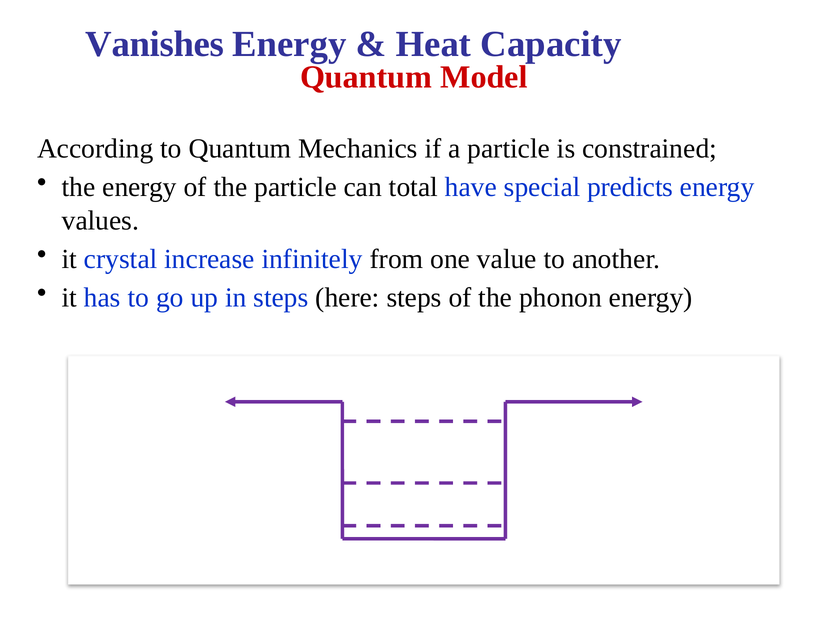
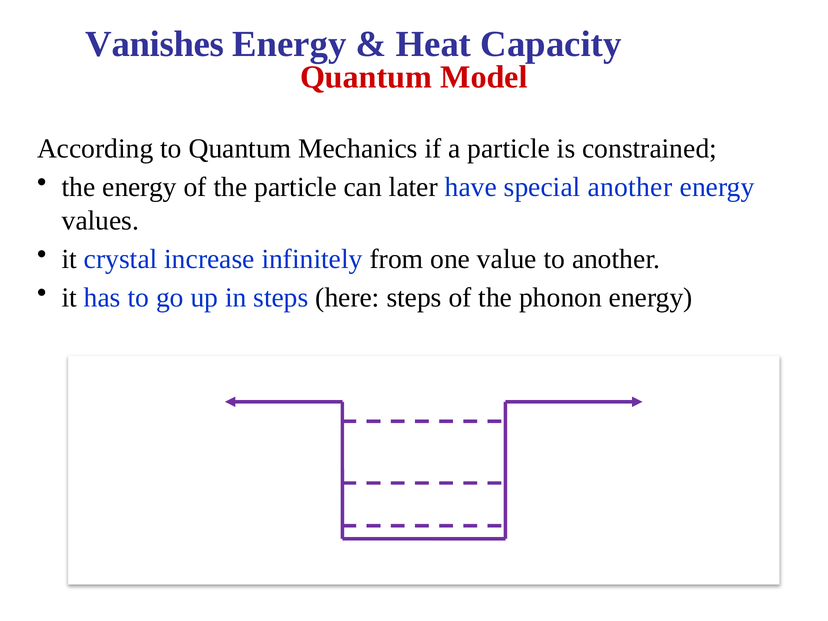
total: total -> later
special predicts: predicts -> another
